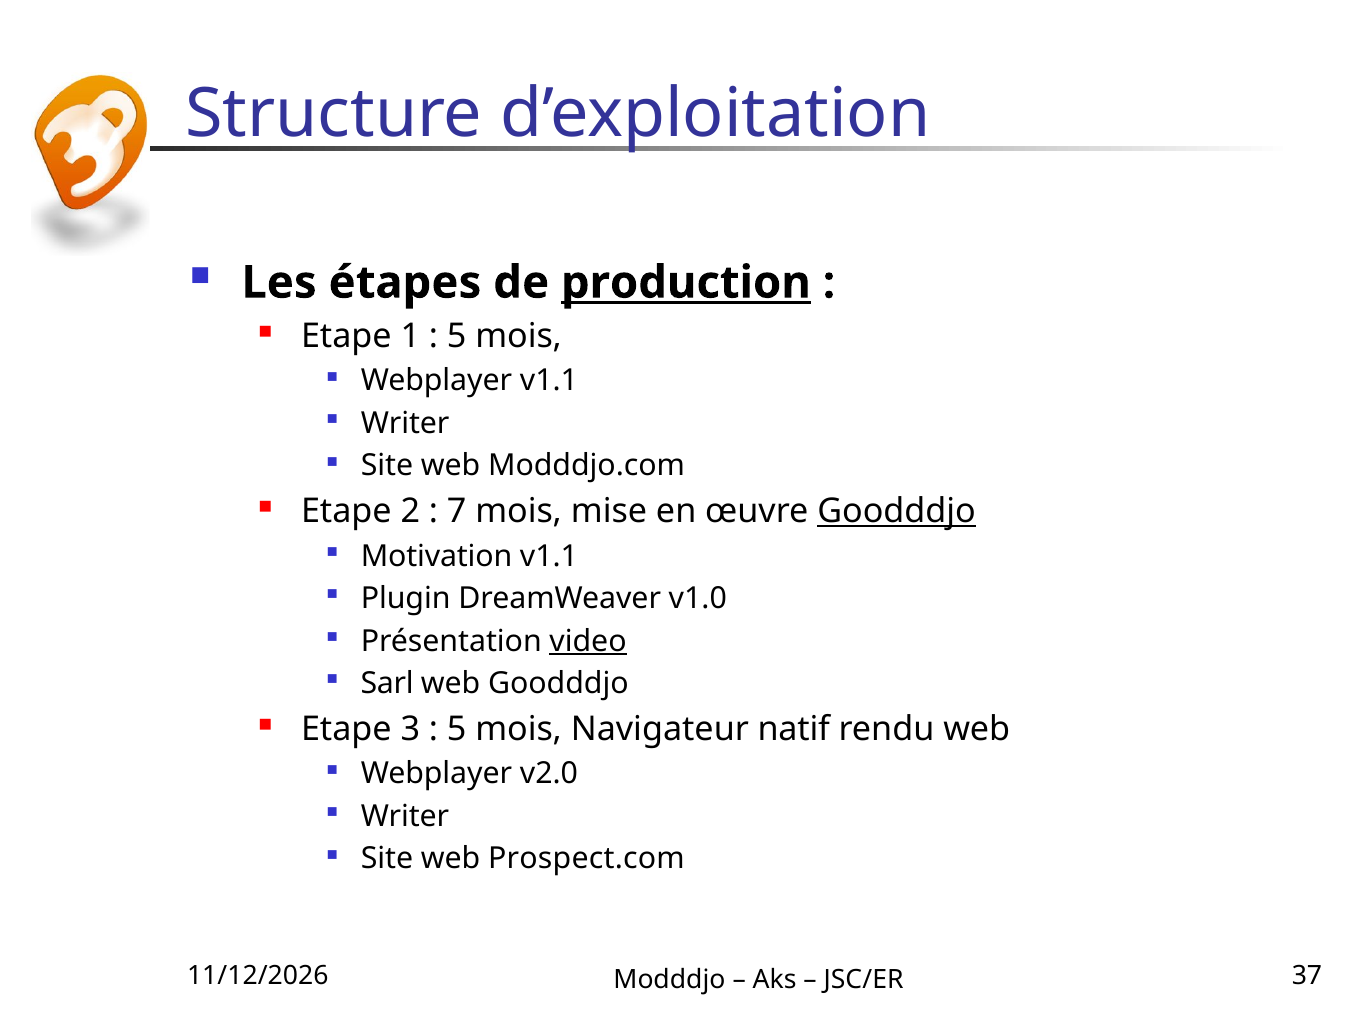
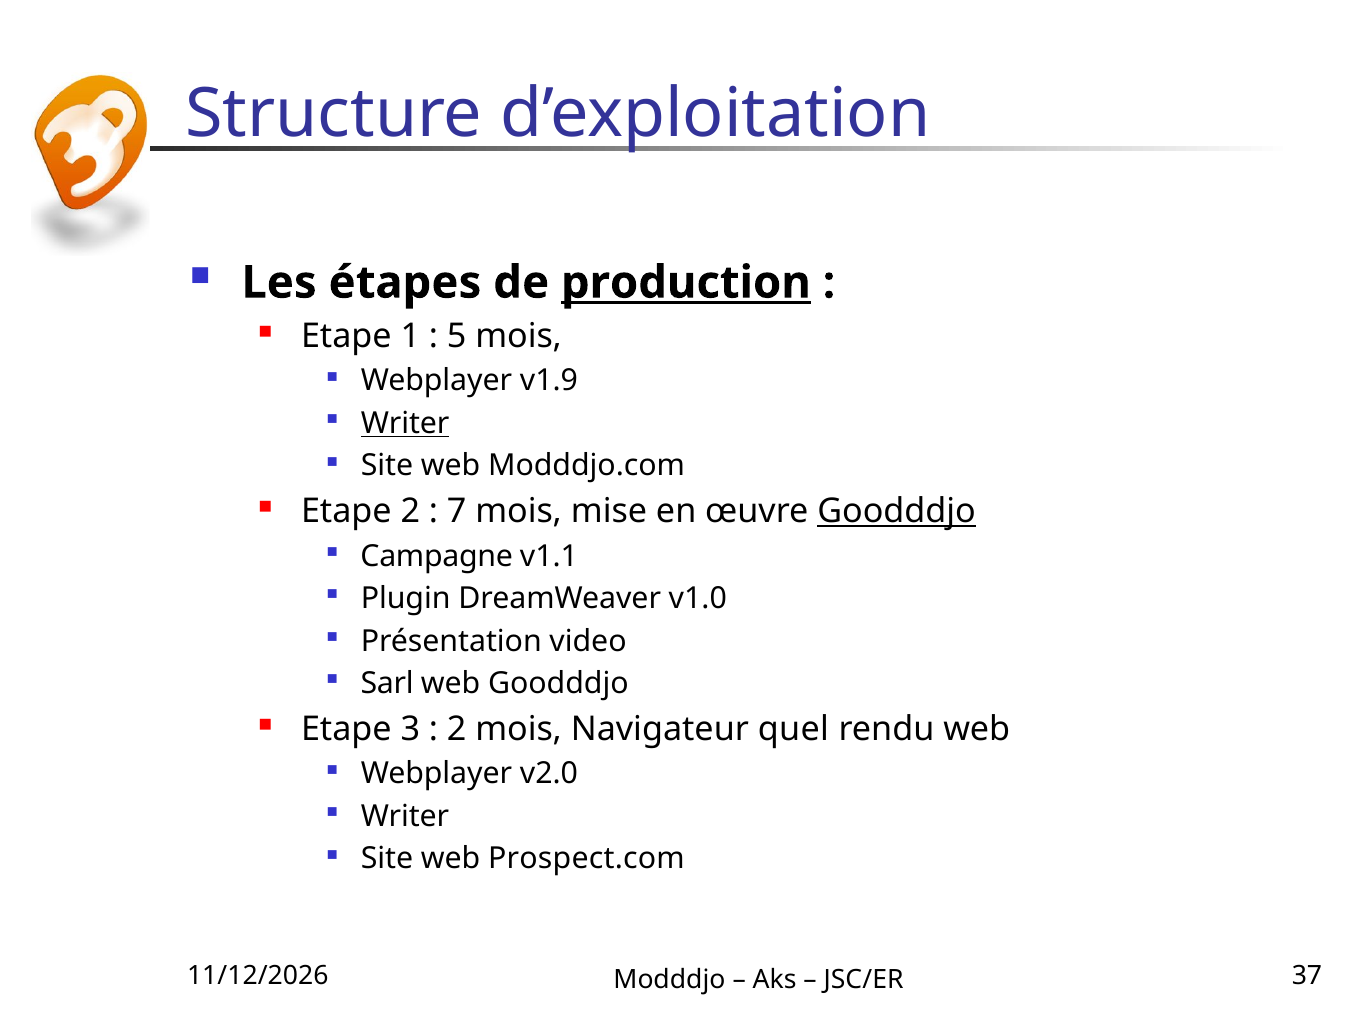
Webplayer v1.1: v1.1 -> v1.9
Writer at (405, 423) underline: none -> present
Motivation: Motivation -> Campagne
video underline: present -> none
5 at (457, 729): 5 -> 2
natif: natif -> quel
